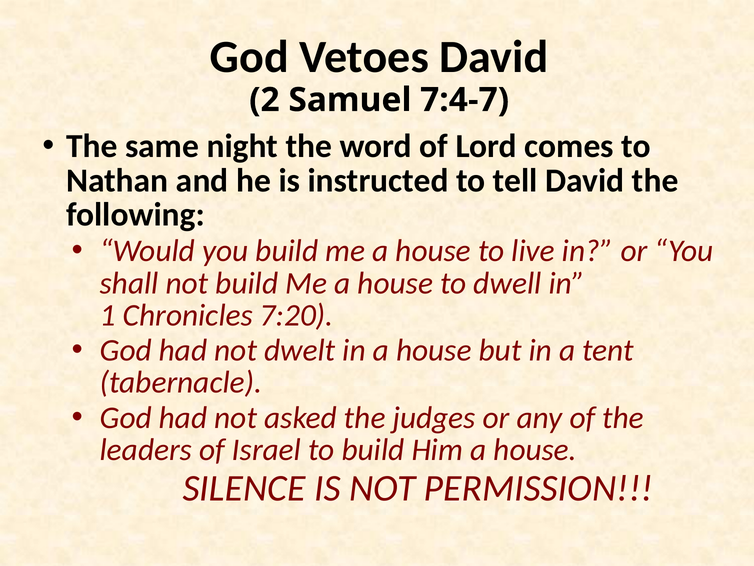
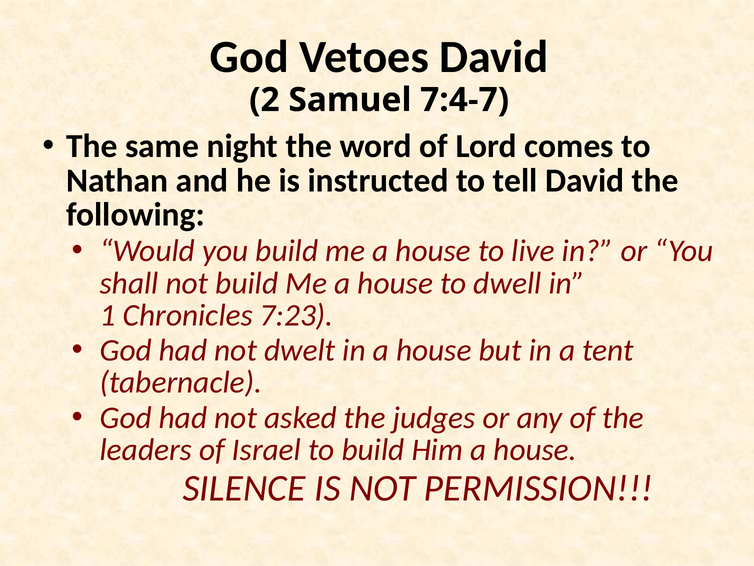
7:20: 7:20 -> 7:23
